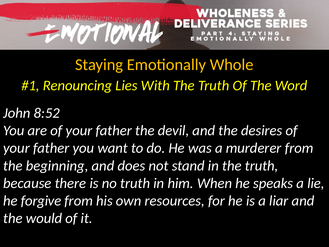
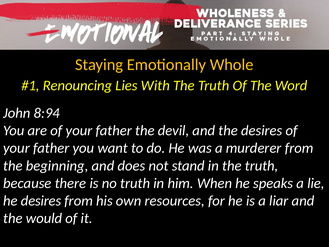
8:52: 8:52 -> 8:94
he forgive: forgive -> desires
